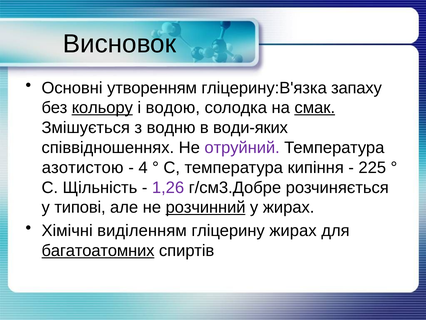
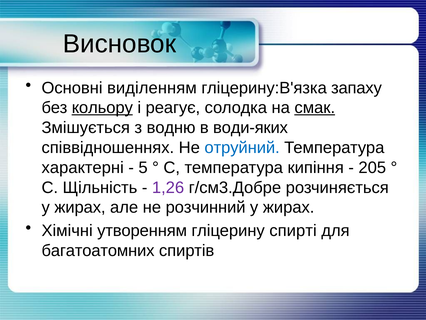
утворенням: утворенням -> виділенням
водою: водою -> реагує
отруйний colour: purple -> blue
азотистою: азотистою -> характерні
4: 4 -> 5
225: 225 -> 205
типові at (80, 207): типові -> жирах
розчинний underline: present -> none
виділенням: виділенням -> утворенням
гліцерину жирах: жирах -> спирті
багатоатомних underline: present -> none
